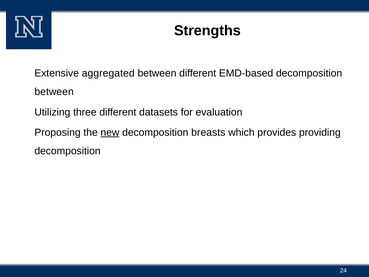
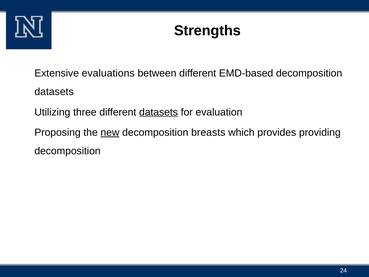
aggregated: aggregated -> evaluations
between at (54, 92): between -> datasets
datasets at (159, 112) underline: none -> present
